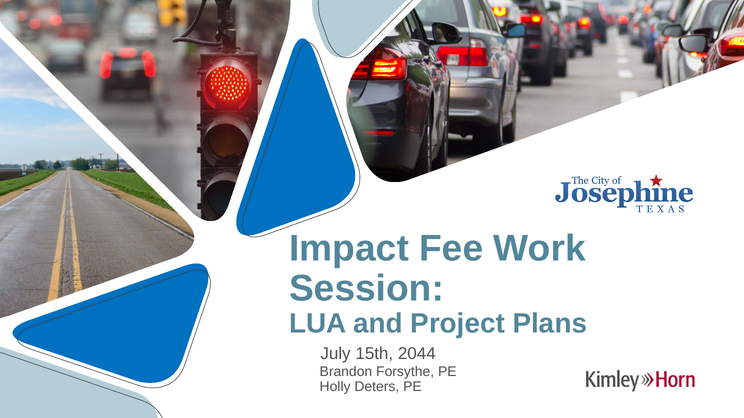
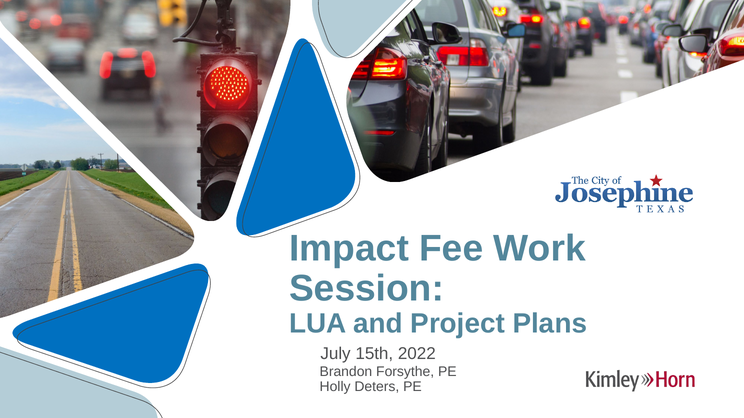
2044: 2044 -> 2022
